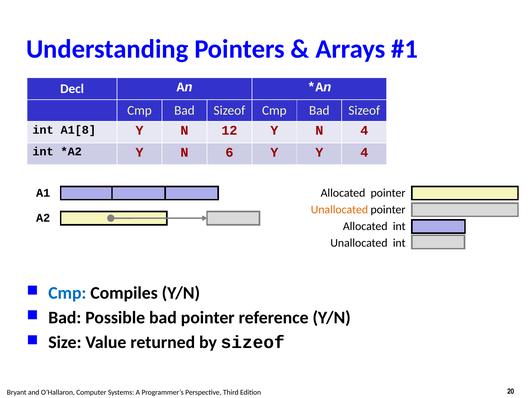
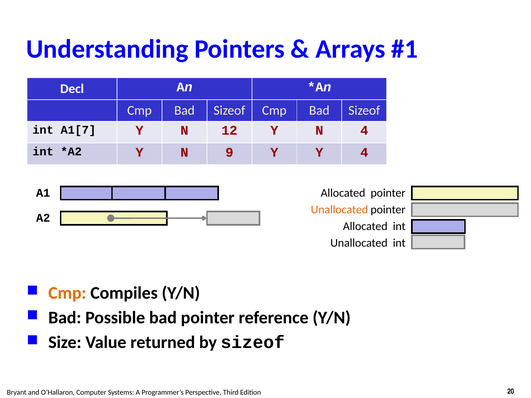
A1[8: A1[8 -> A1[7
6: 6 -> 9
Cmp at (67, 293) colour: blue -> orange
